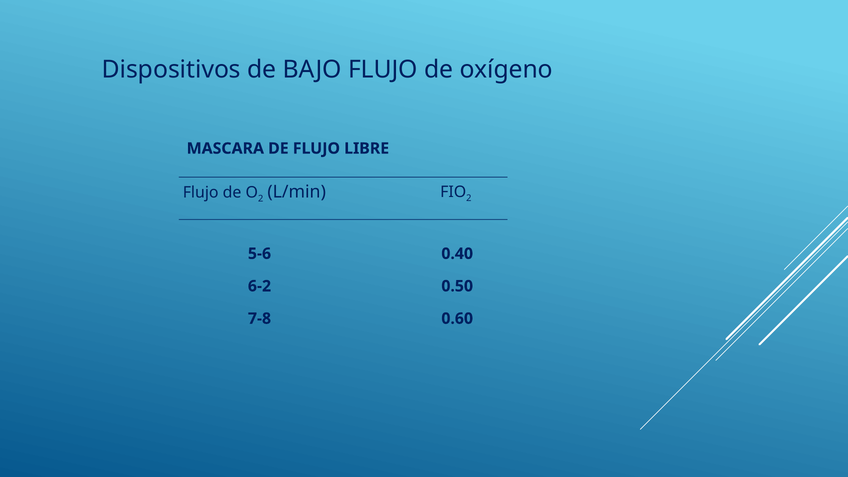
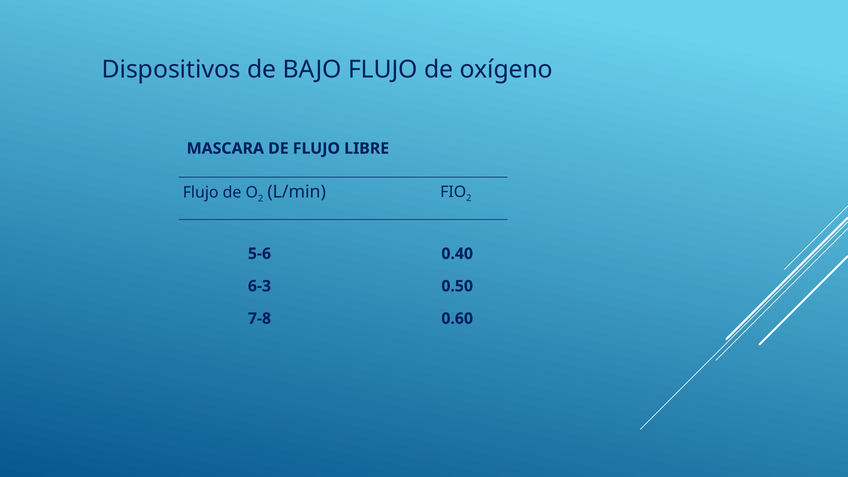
6-2: 6-2 -> 6-3
